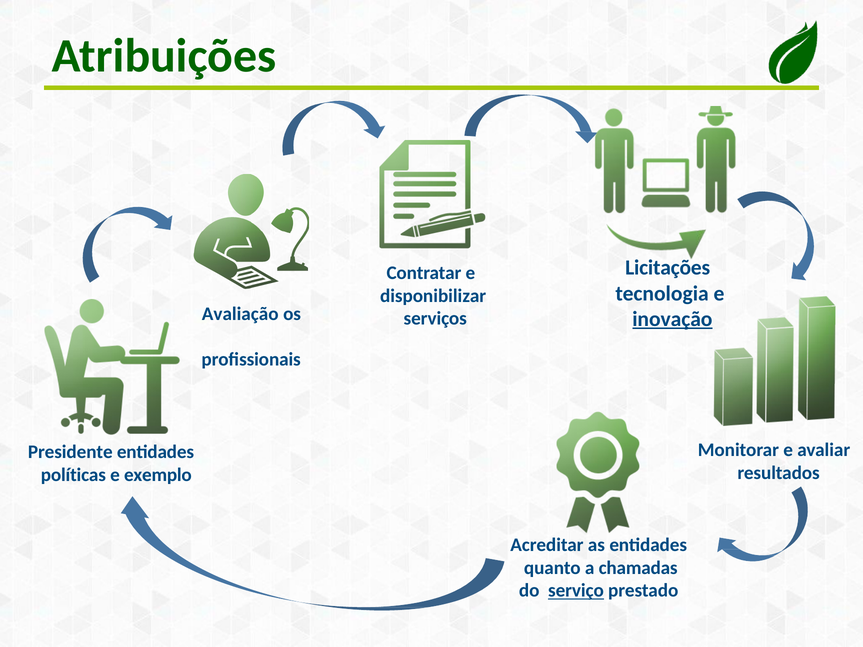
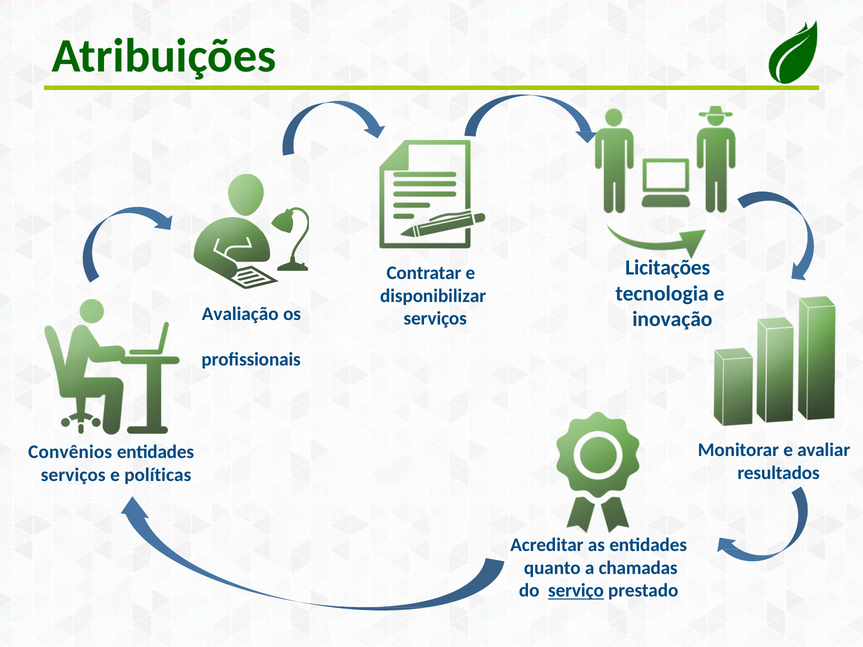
inovação underline: present -> none
Presidente: Presidente -> Convênios
políticas at (73, 475): políticas -> serviços
exemplo: exemplo -> políticas
